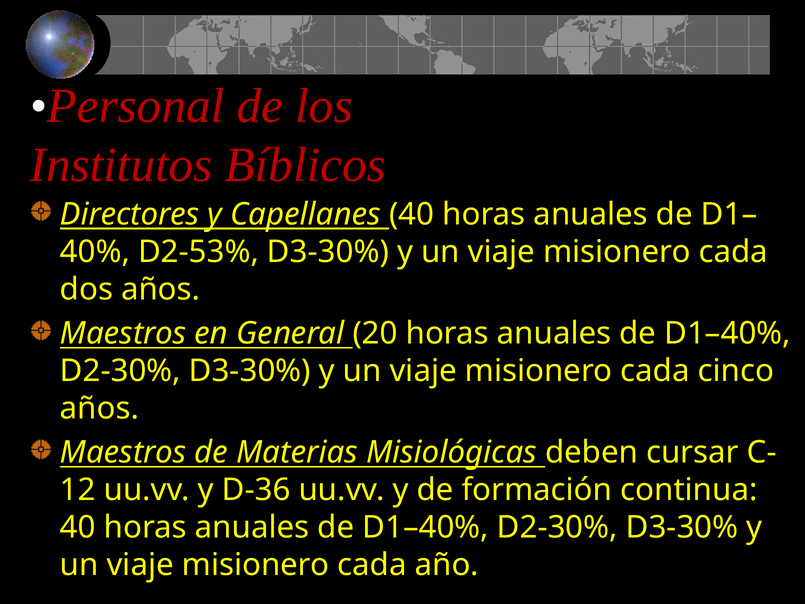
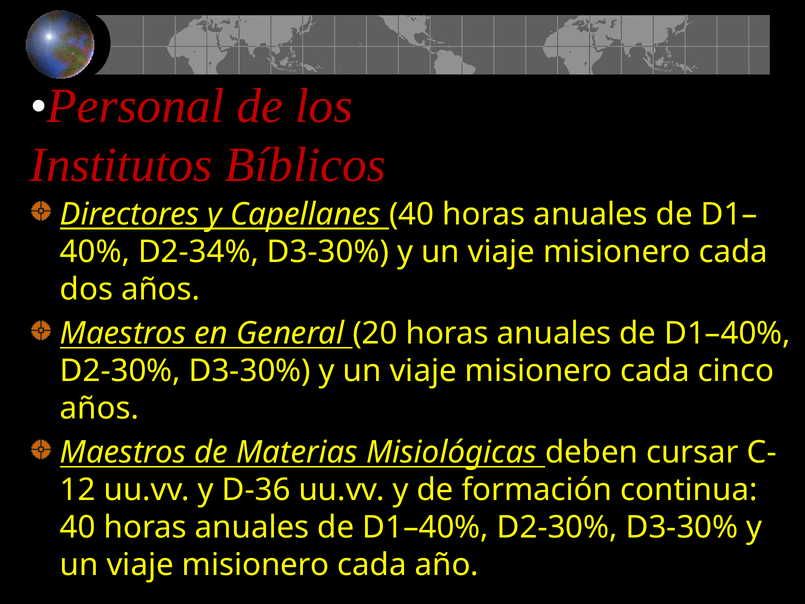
D2-53%: D2-53% -> D2-34%
